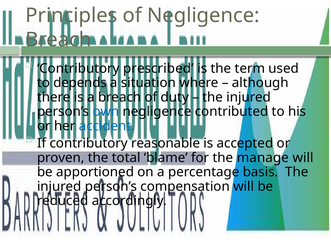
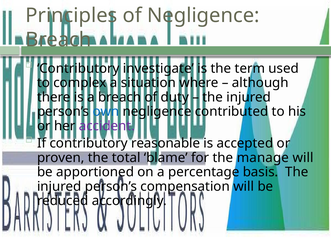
prescribed: prescribed -> investigate
depends: depends -> complex
accident colour: blue -> purple
